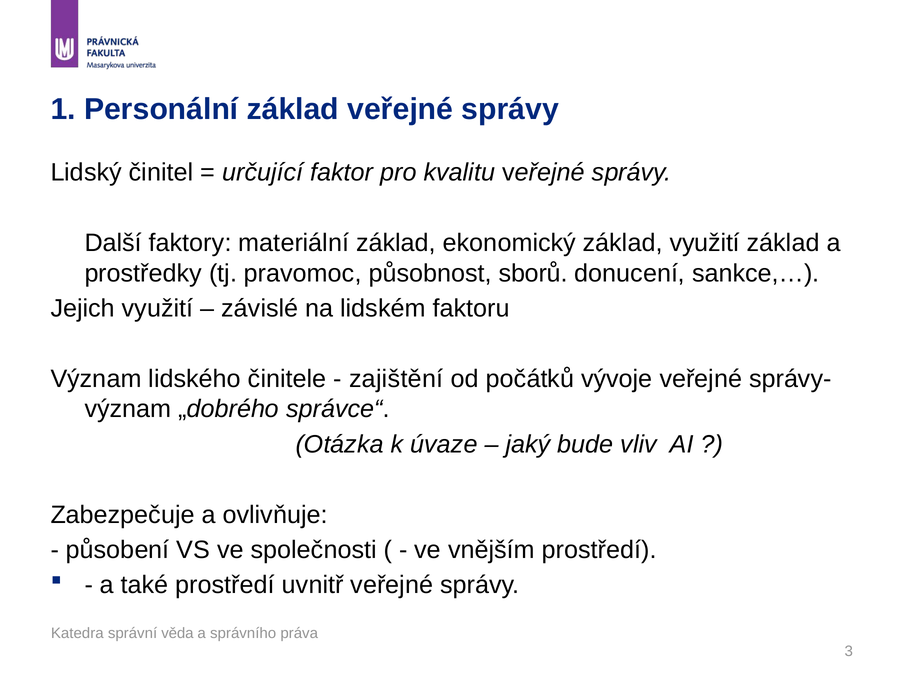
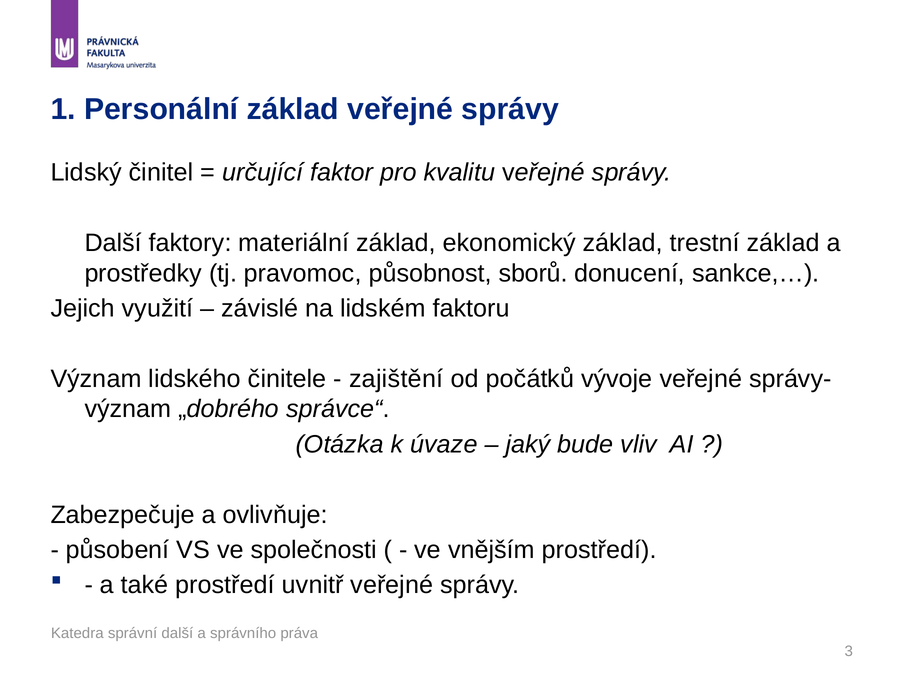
základ využití: využití -> trestní
správní věda: věda -> další
